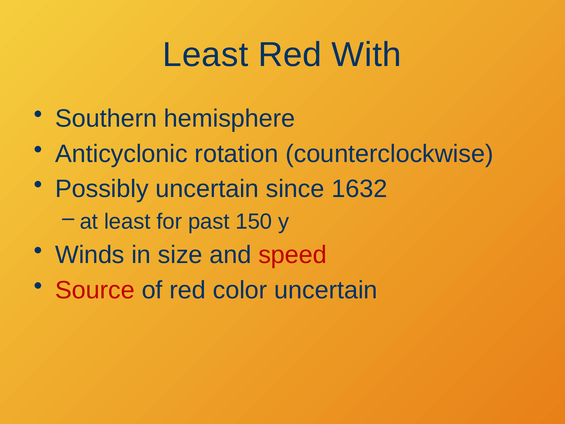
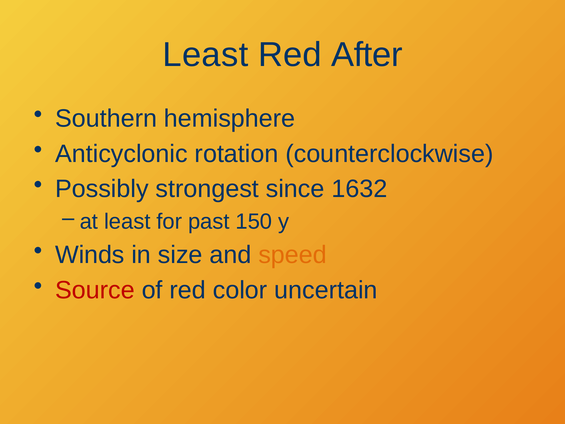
With: With -> After
Possibly uncertain: uncertain -> strongest
speed colour: red -> orange
